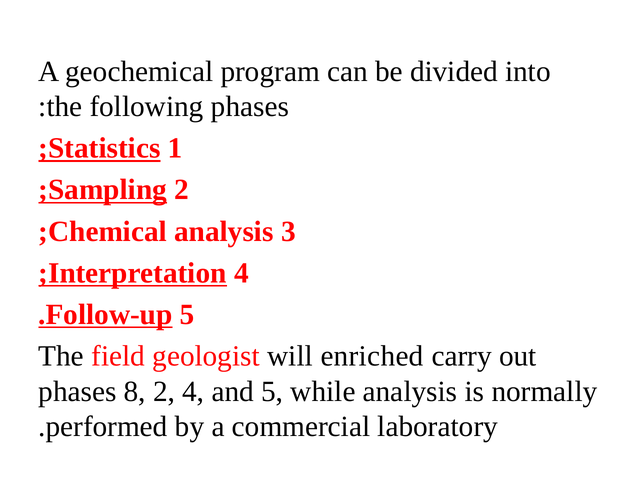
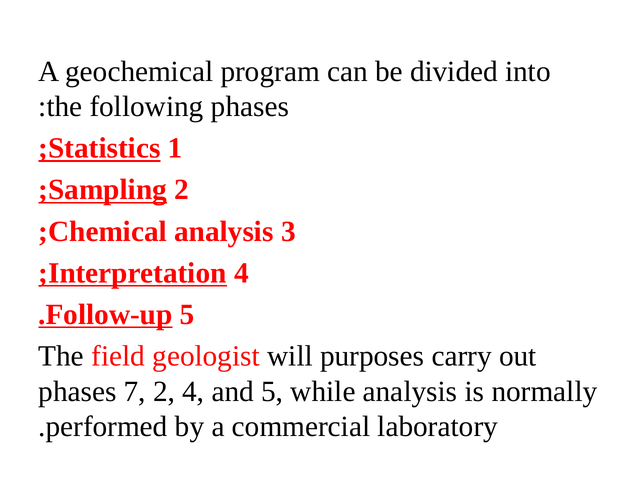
enriched: enriched -> purposes
8: 8 -> 7
